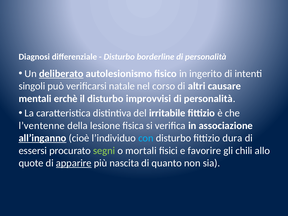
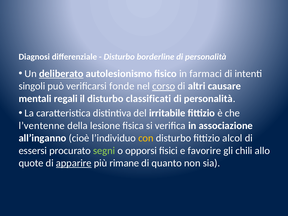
ingerito: ingerito -> farmaci
natale: natale -> fonde
corso underline: none -> present
erchè: erchè -> regali
improvvisi: improvvisi -> classificati
all’inganno underline: present -> none
con colour: light blue -> yellow
dura: dura -> alcol
mortali: mortali -> opporsi
nascita: nascita -> rimane
